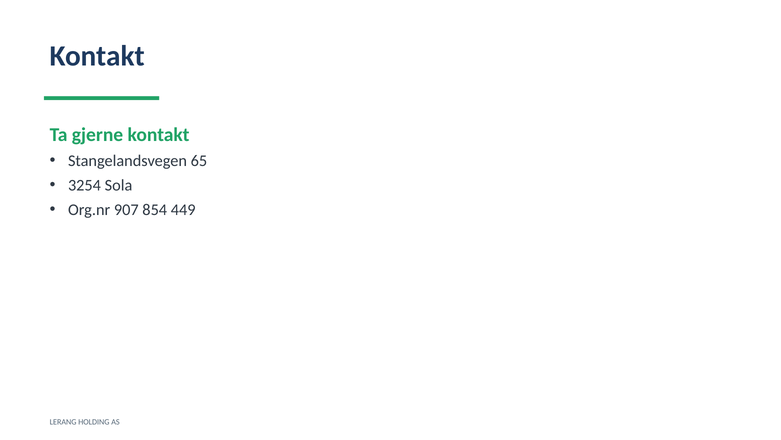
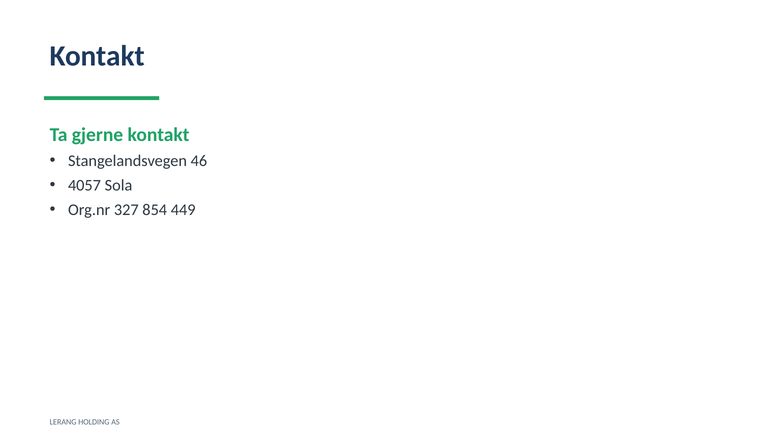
65: 65 -> 46
3254: 3254 -> 4057
907: 907 -> 327
